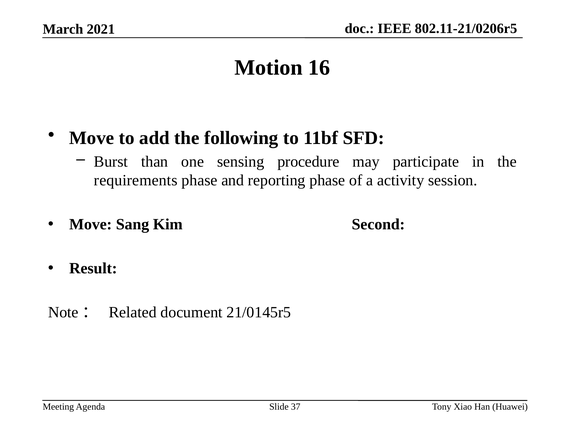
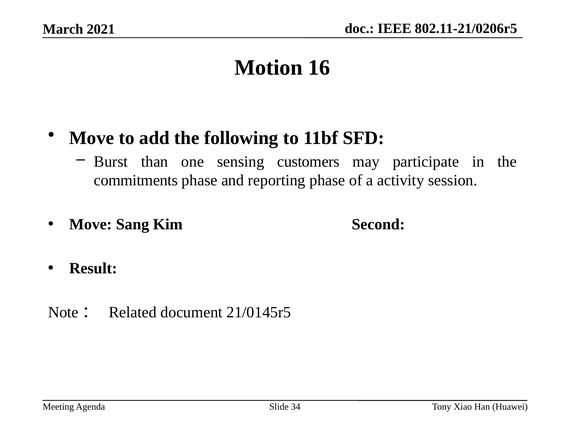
procedure: procedure -> customers
requirements: requirements -> commitments
37: 37 -> 34
